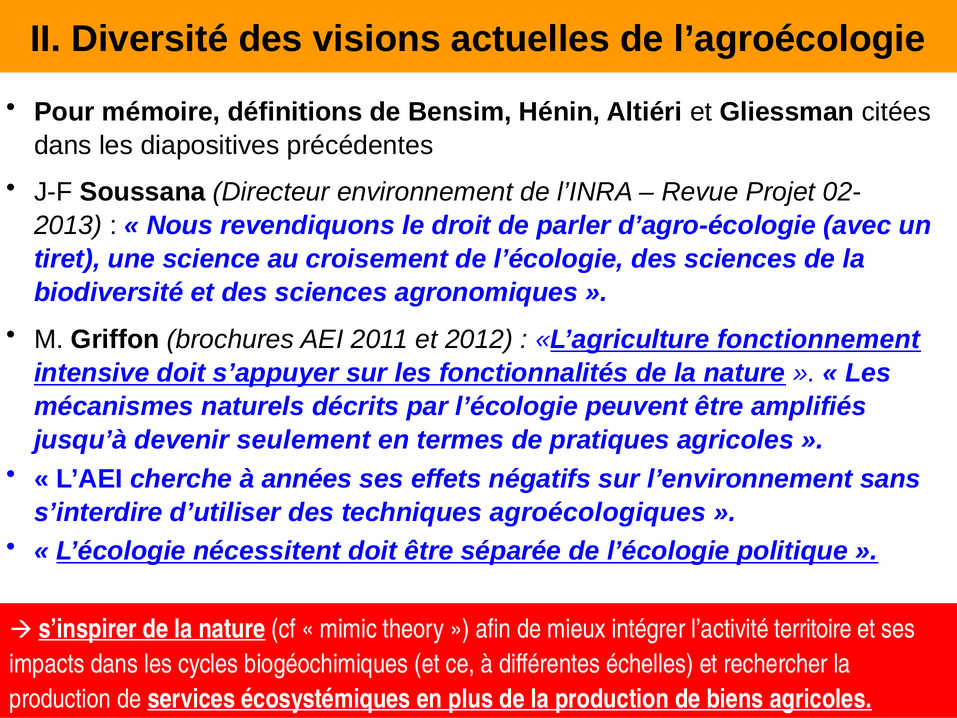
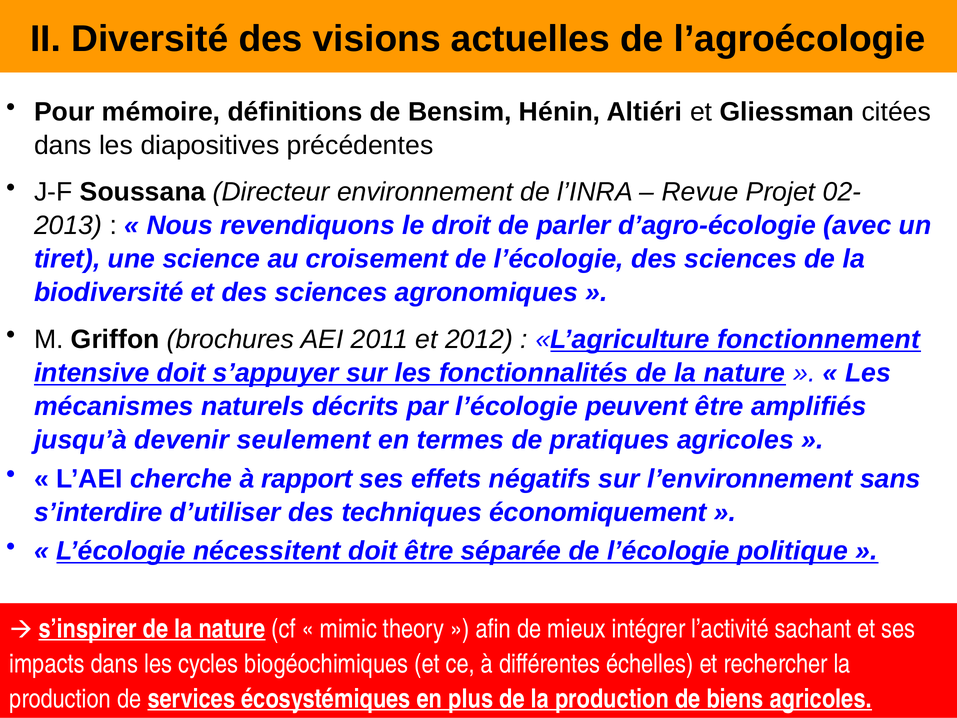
années: années -> rapport
agroécologiques: agroécologiques -> économiquement
territoire: territoire -> sachant
